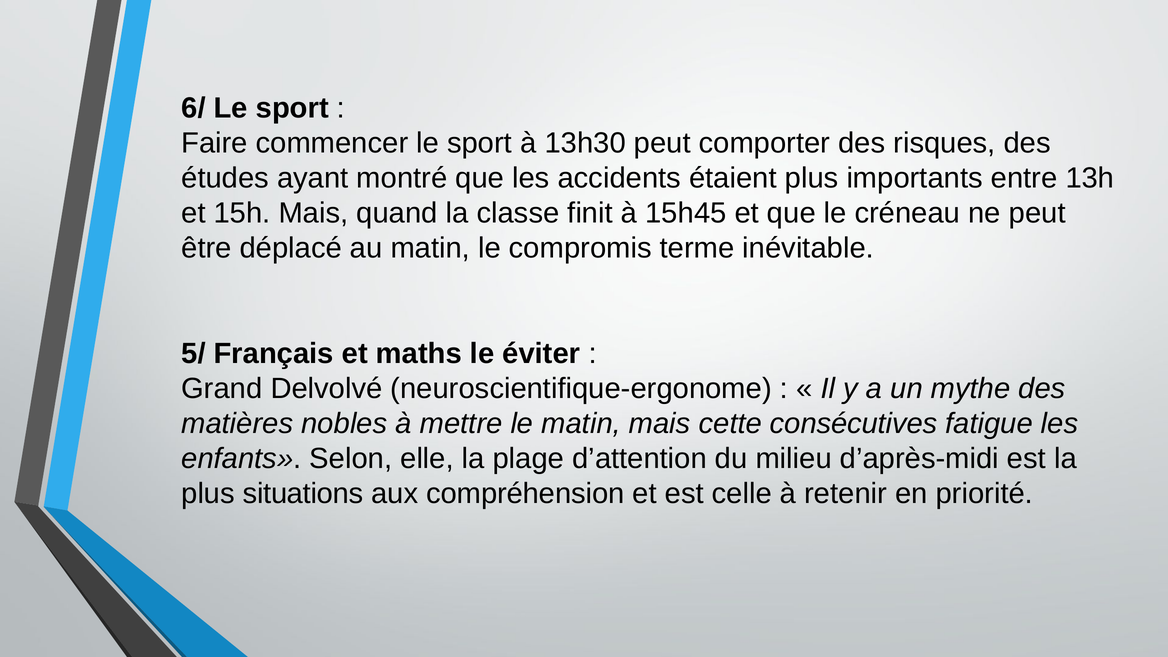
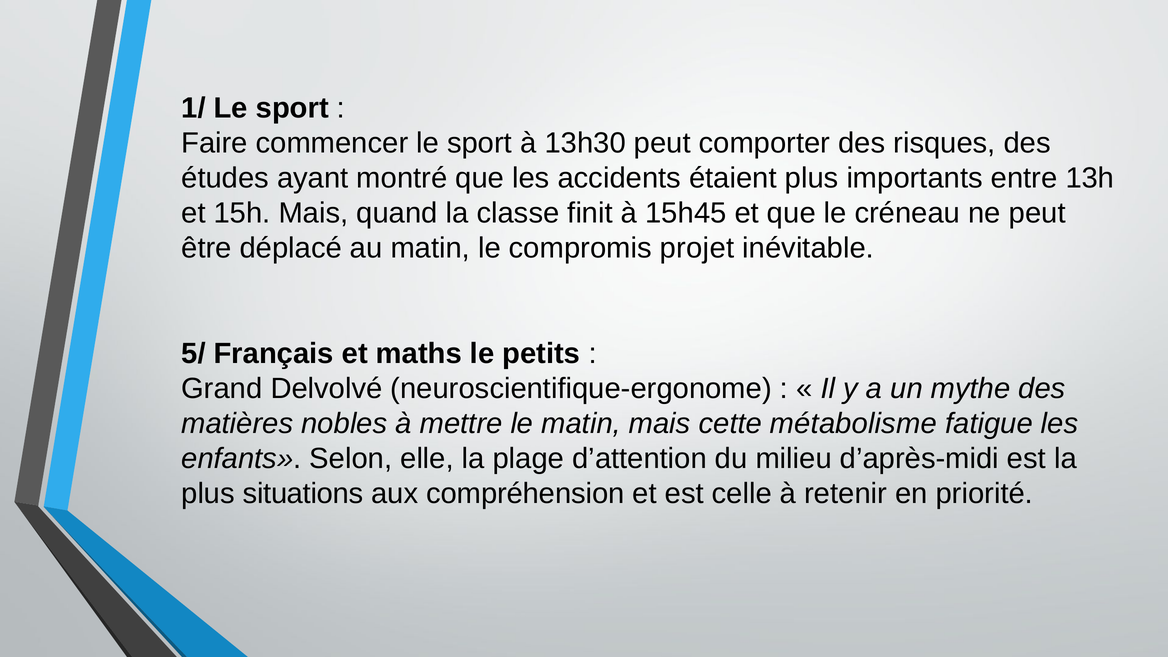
6/: 6/ -> 1/
terme: terme -> projet
éviter: éviter -> petits
consécutives: consécutives -> métabolisme
